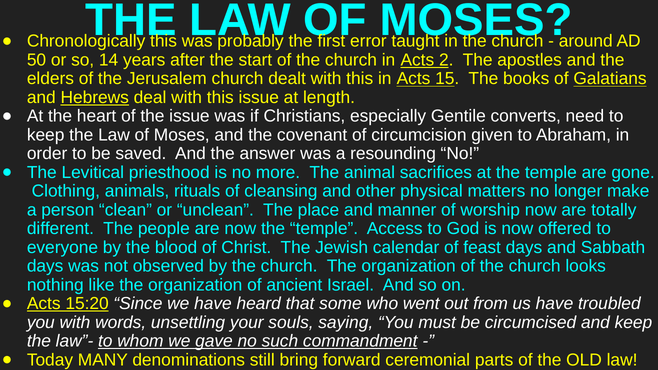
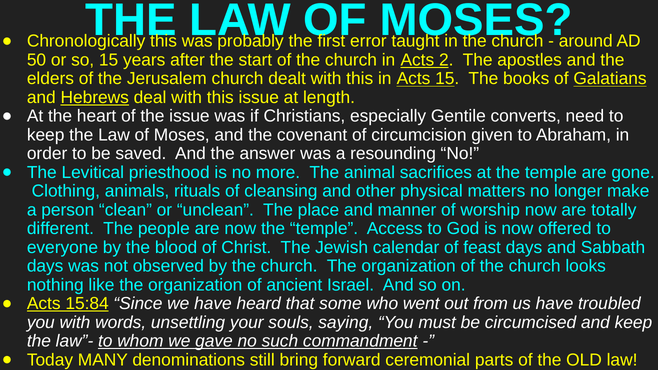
so 14: 14 -> 15
15:20: 15:20 -> 15:84
